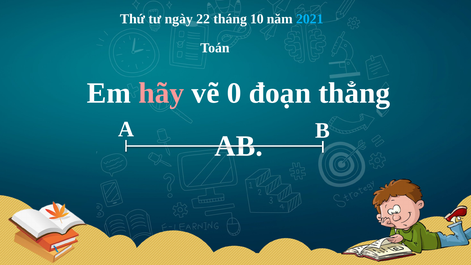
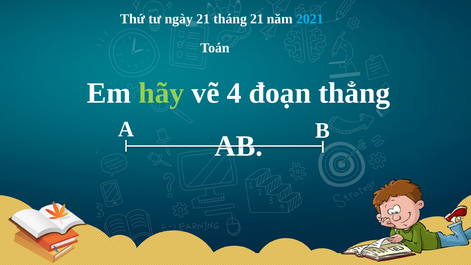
ngày 22: 22 -> 21
tháng 10: 10 -> 21
hãy colour: pink -> light green
0: 0 -> 4
